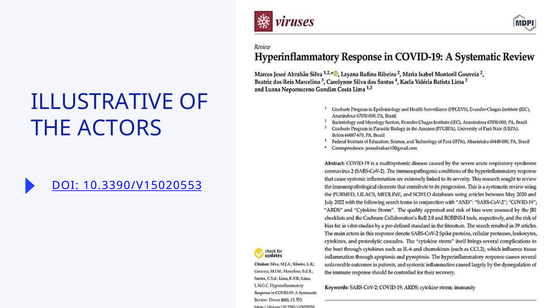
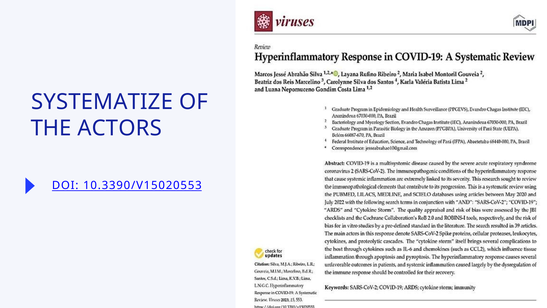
ILLUSTRATIVE: ILLUSTRATIVE -> SYSTEMATIZE
